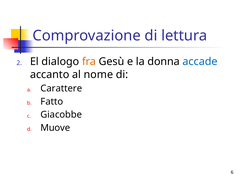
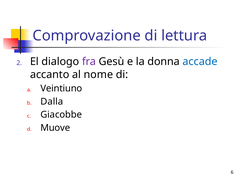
fra colour: orange -> purple
Carattere: Carattere -> Veintiuno
Fatto: Fatto -> Dalla
